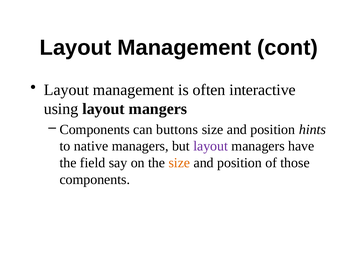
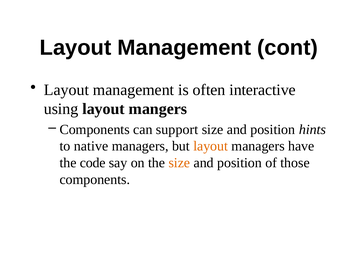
buttons: buttons -> support
layout at (211, 146) colour: purple -> orange
field: field -> code
